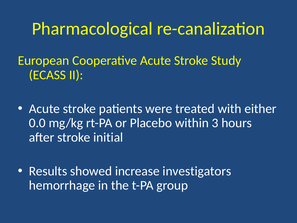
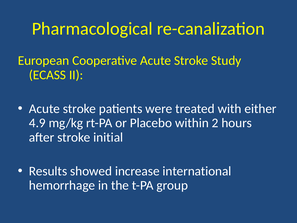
0.0: 0.0 -> 4.9
3: 3 -> 2
investigators: investigators -> international
